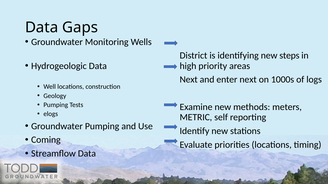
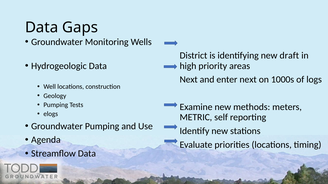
steps: steps -> draft
Coming: Coming -> Agenda
